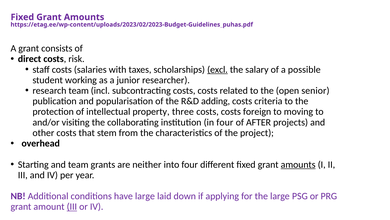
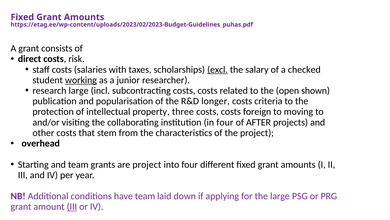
possible: possible -> checked
working underline: none -> present
research team: team -> large
senior: senior -> shown
adding: adding -> longer
are neither: neither -> project
amounts at (298, 164) underline: present -> none
have large: large -> team
